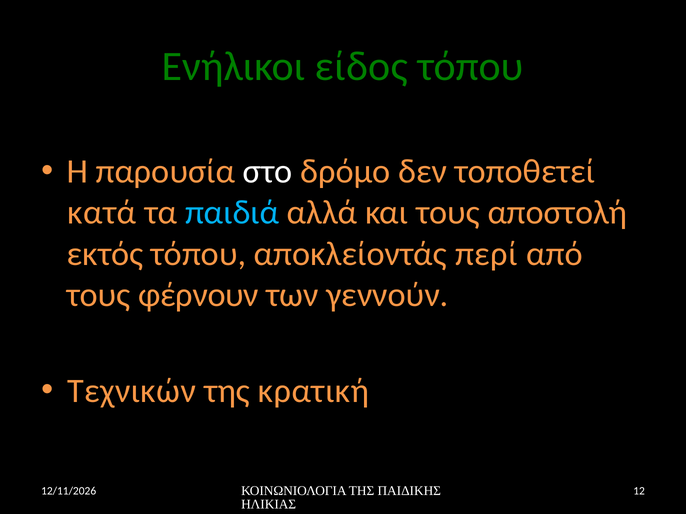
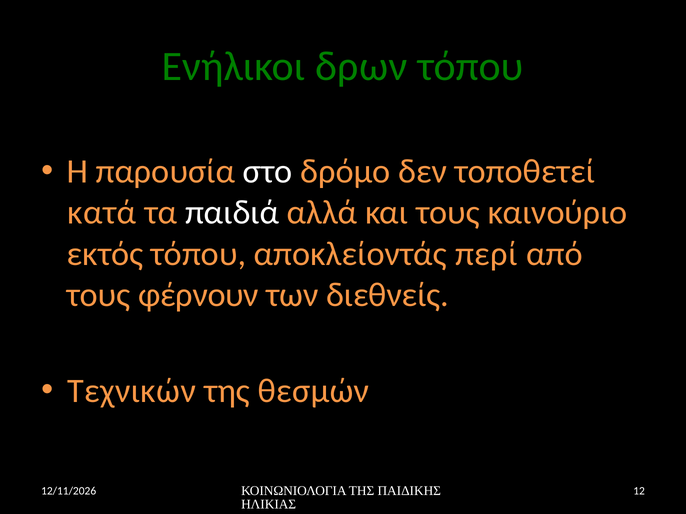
είδος: είδος -> δρων
παιδιά colour: light blue -> white
αποστολή: αποστολή -> καινούριο
γεννούν: γεννούν -> διεθνείς
κρατική: κρατική -> θεσμών
